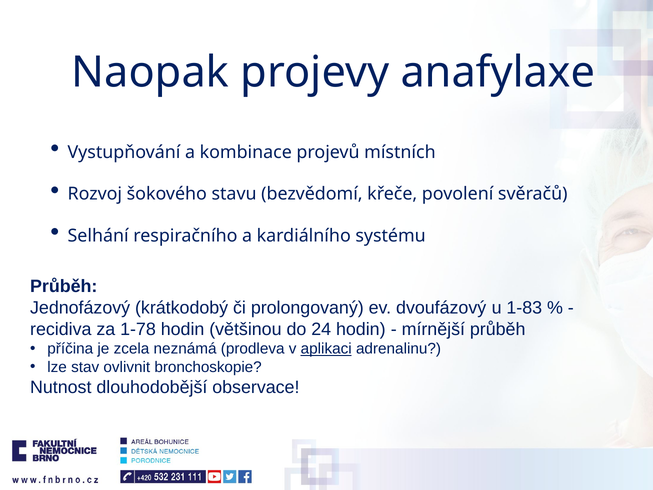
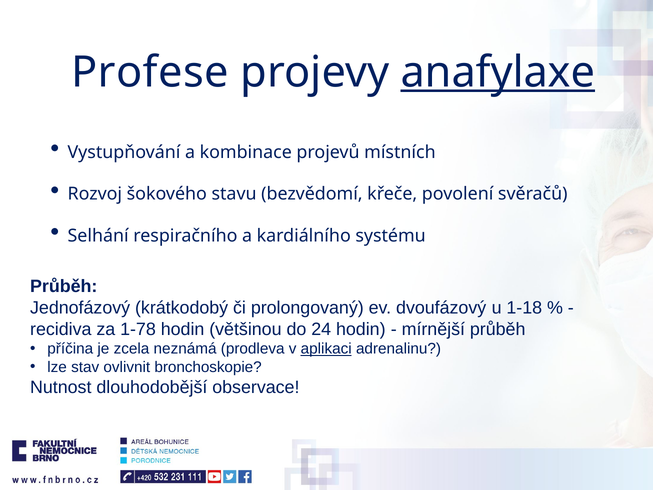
Naopak: Naopak -> Profese
anafylaxe underline: none -> present
1-83: 1-83 -> 1-18
